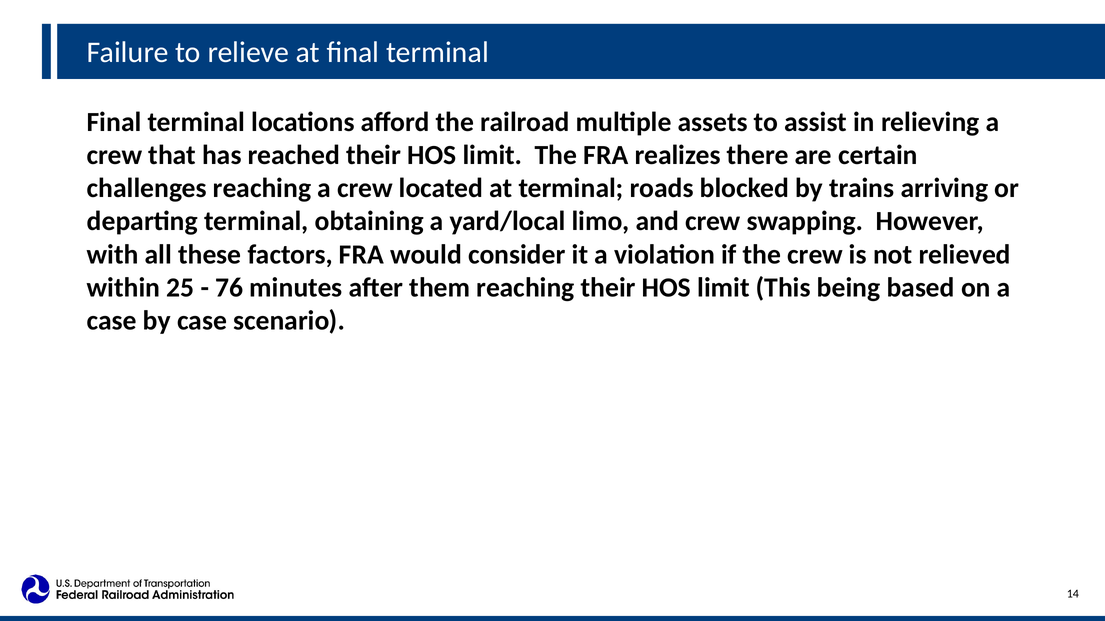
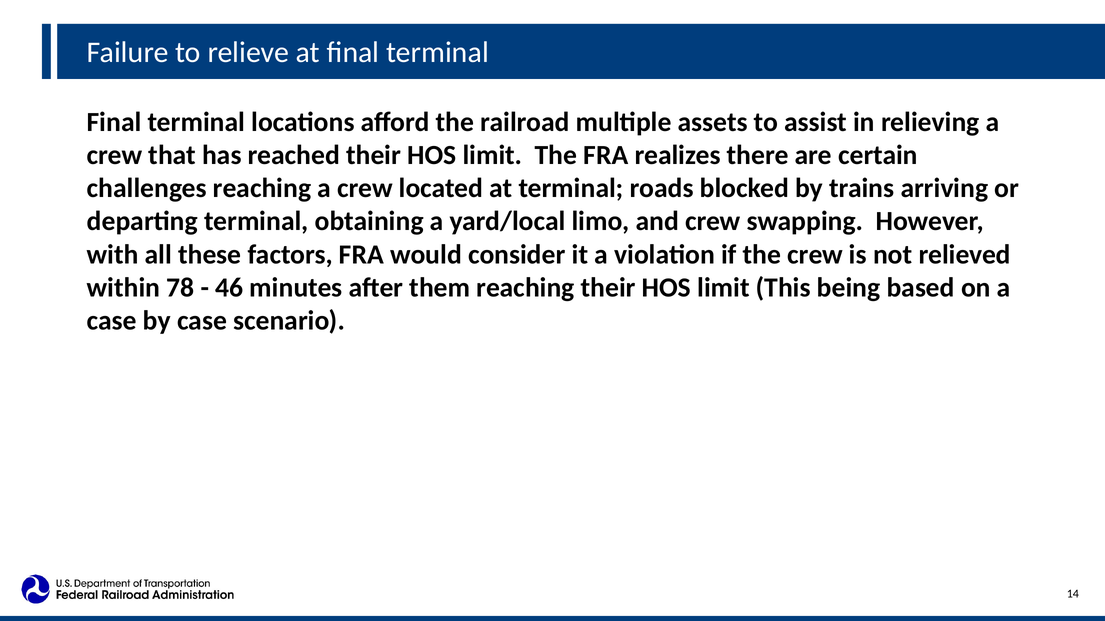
25: 25 -> 78
76: 76 -> 46
